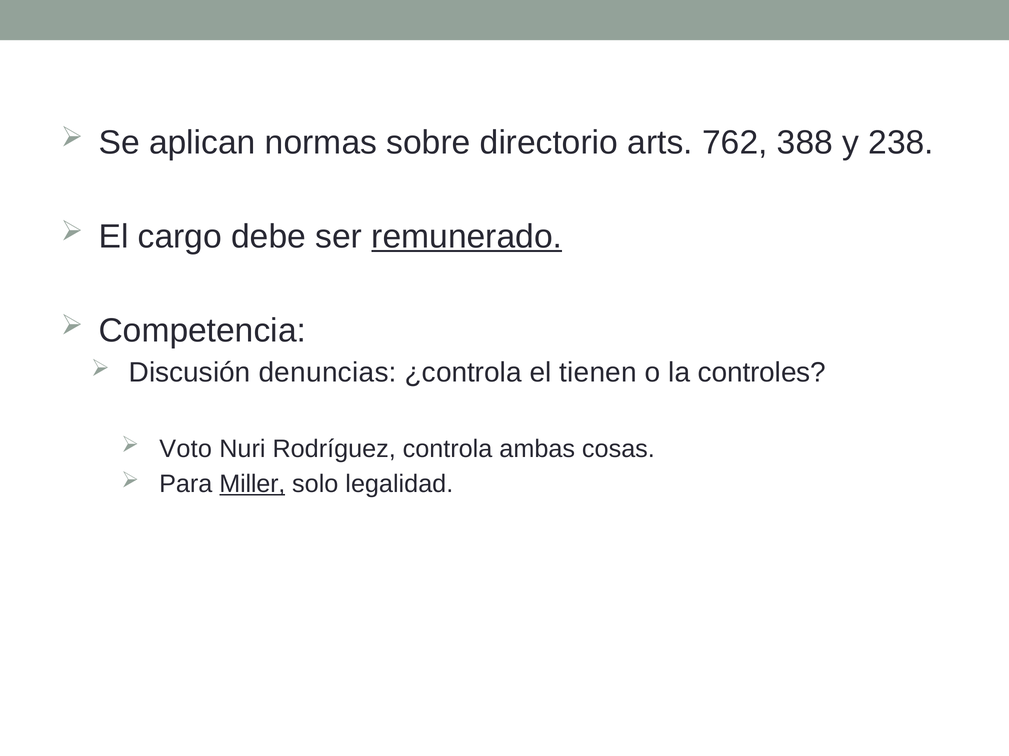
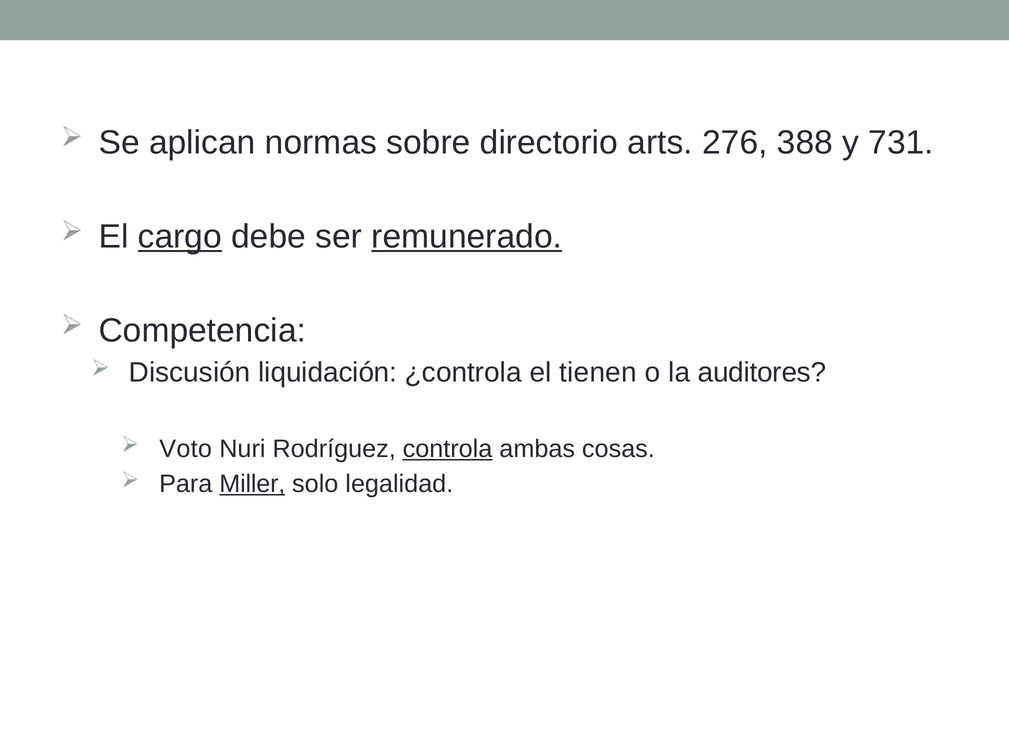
762: 762 -> 276
238: 238 -> 731
cargo underline: none -> present
denuncias: denuncias -> liquidación
controles: controles -> auditores
controla underline: none -> present
